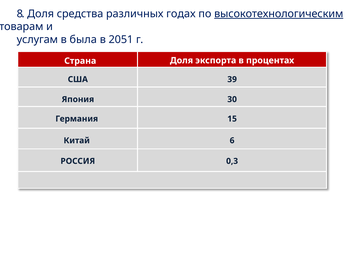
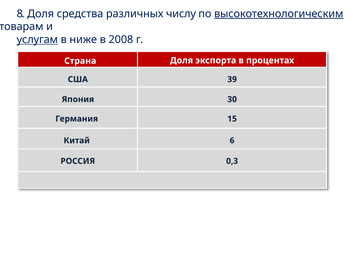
годах: годах -> числу
услугам underline: none -> present
была: была -> ниже
2051: 2051 -> 2008
